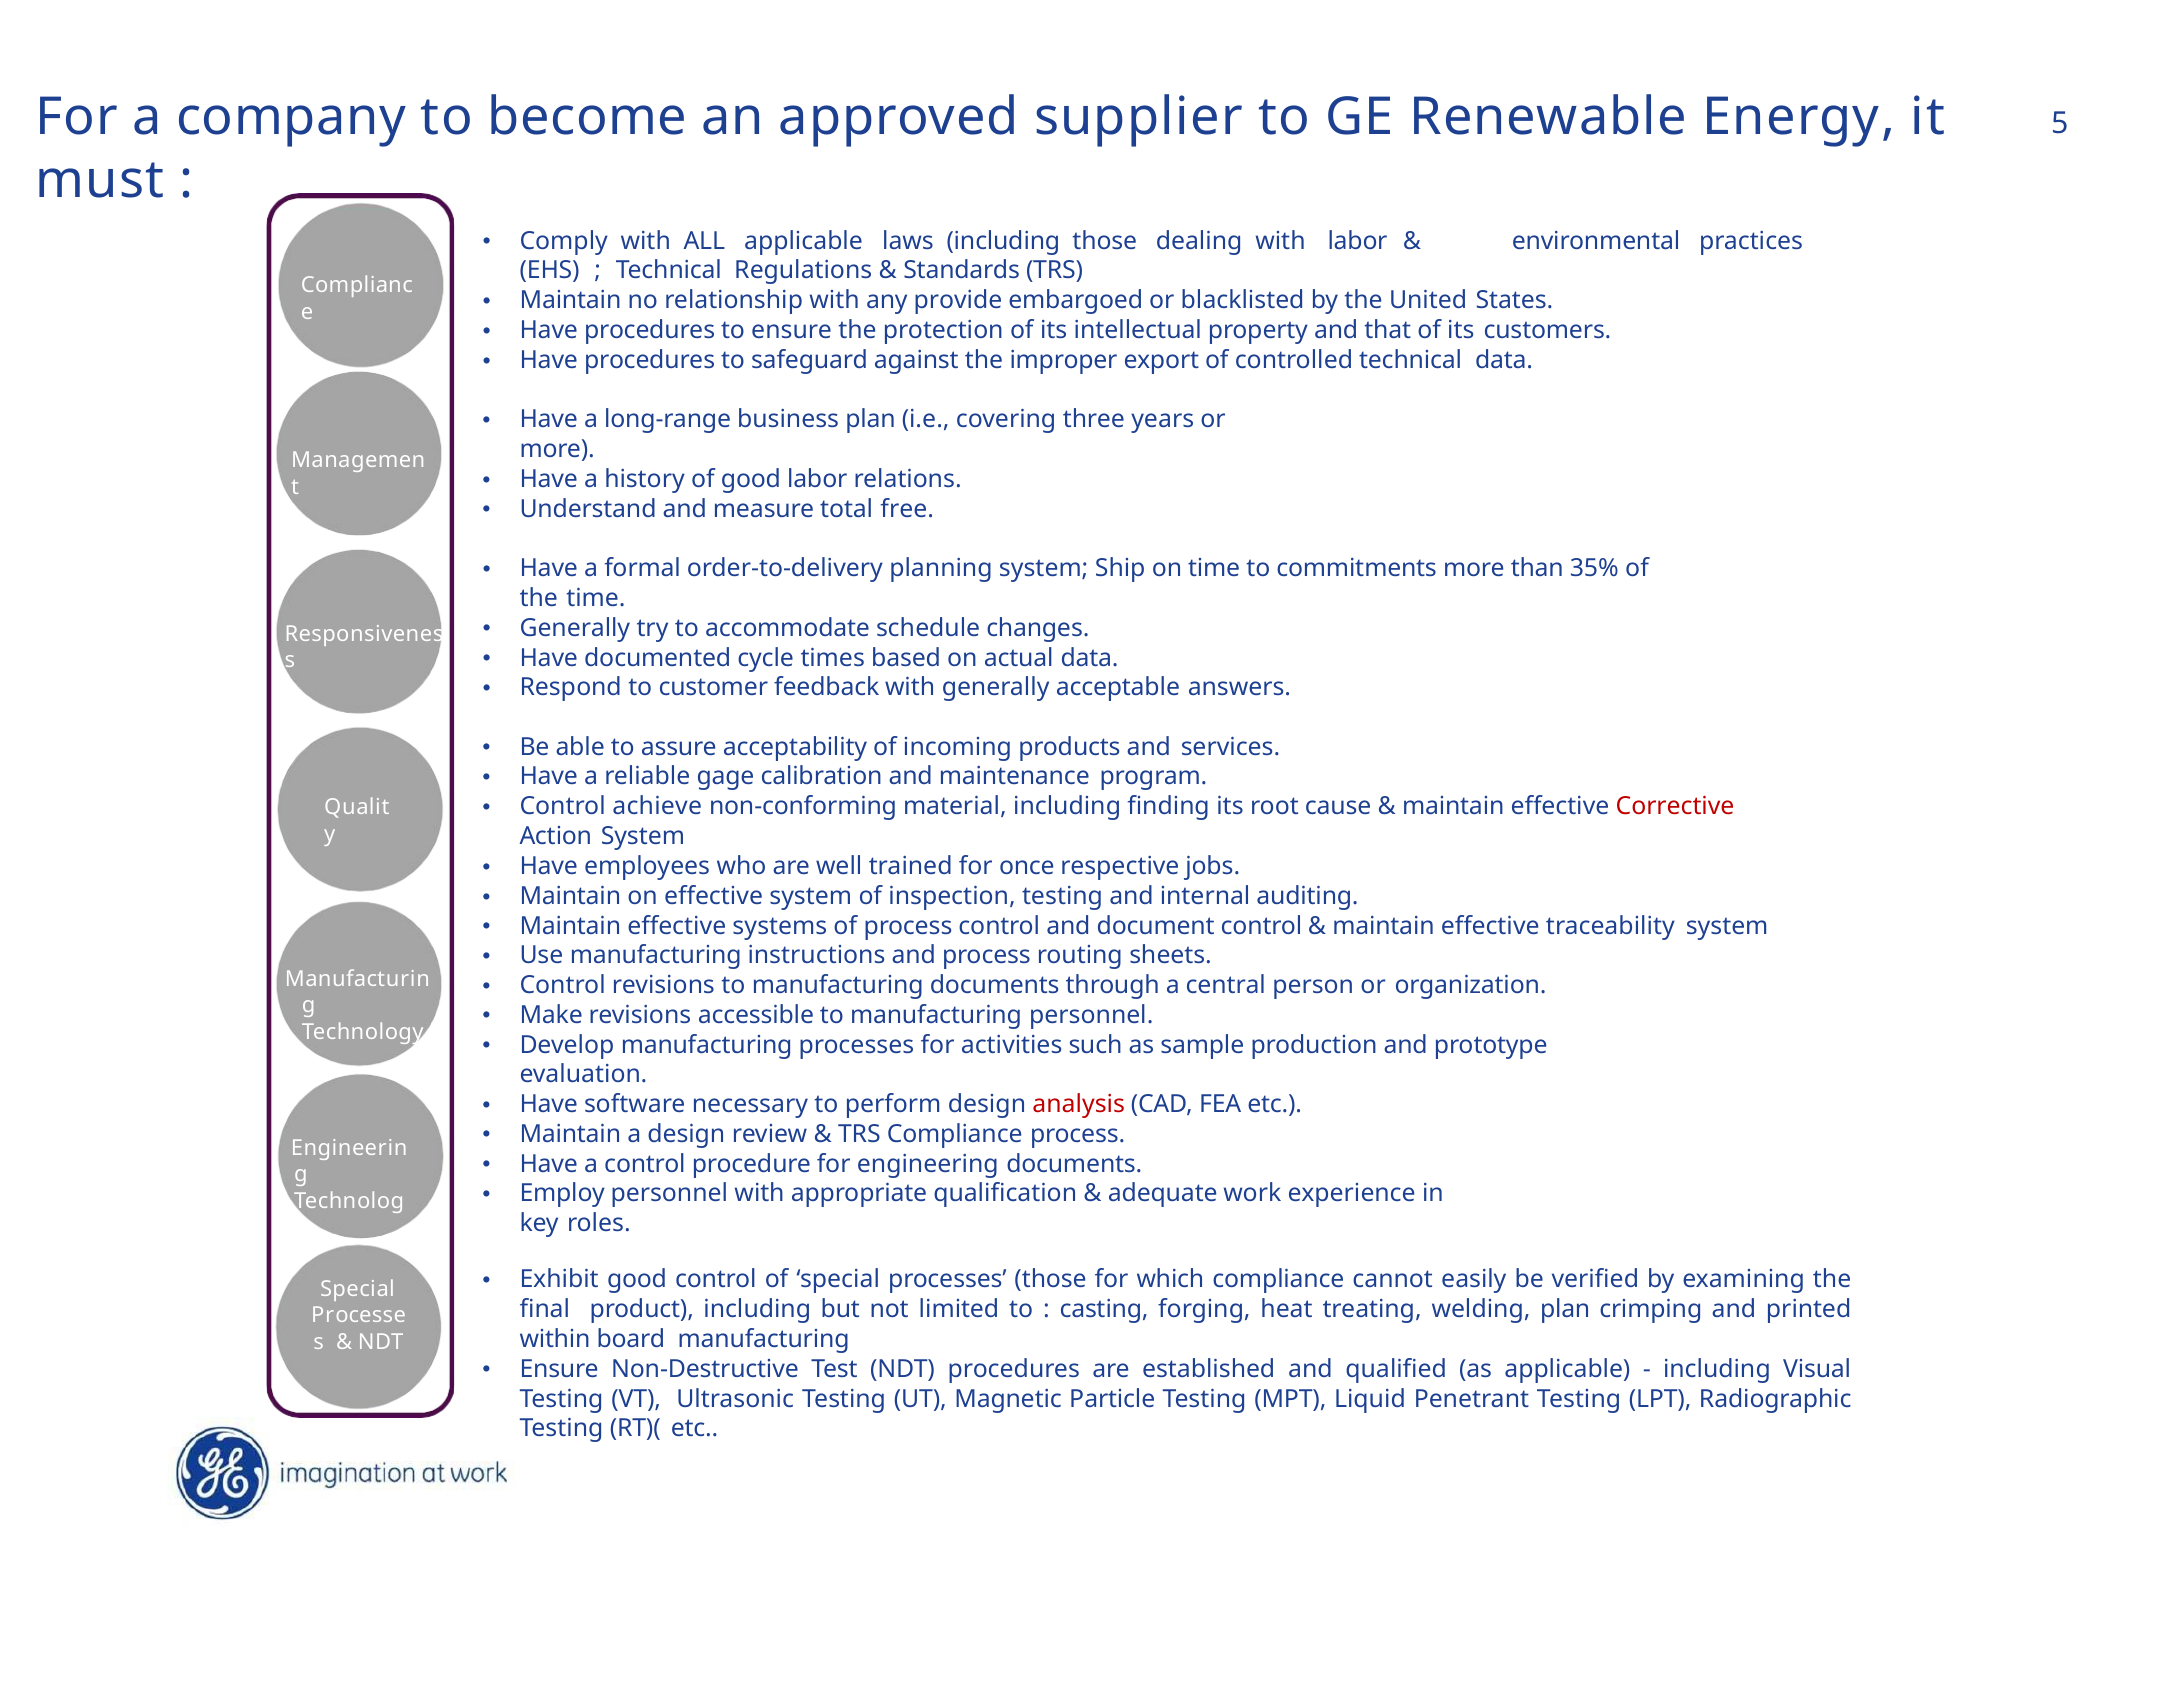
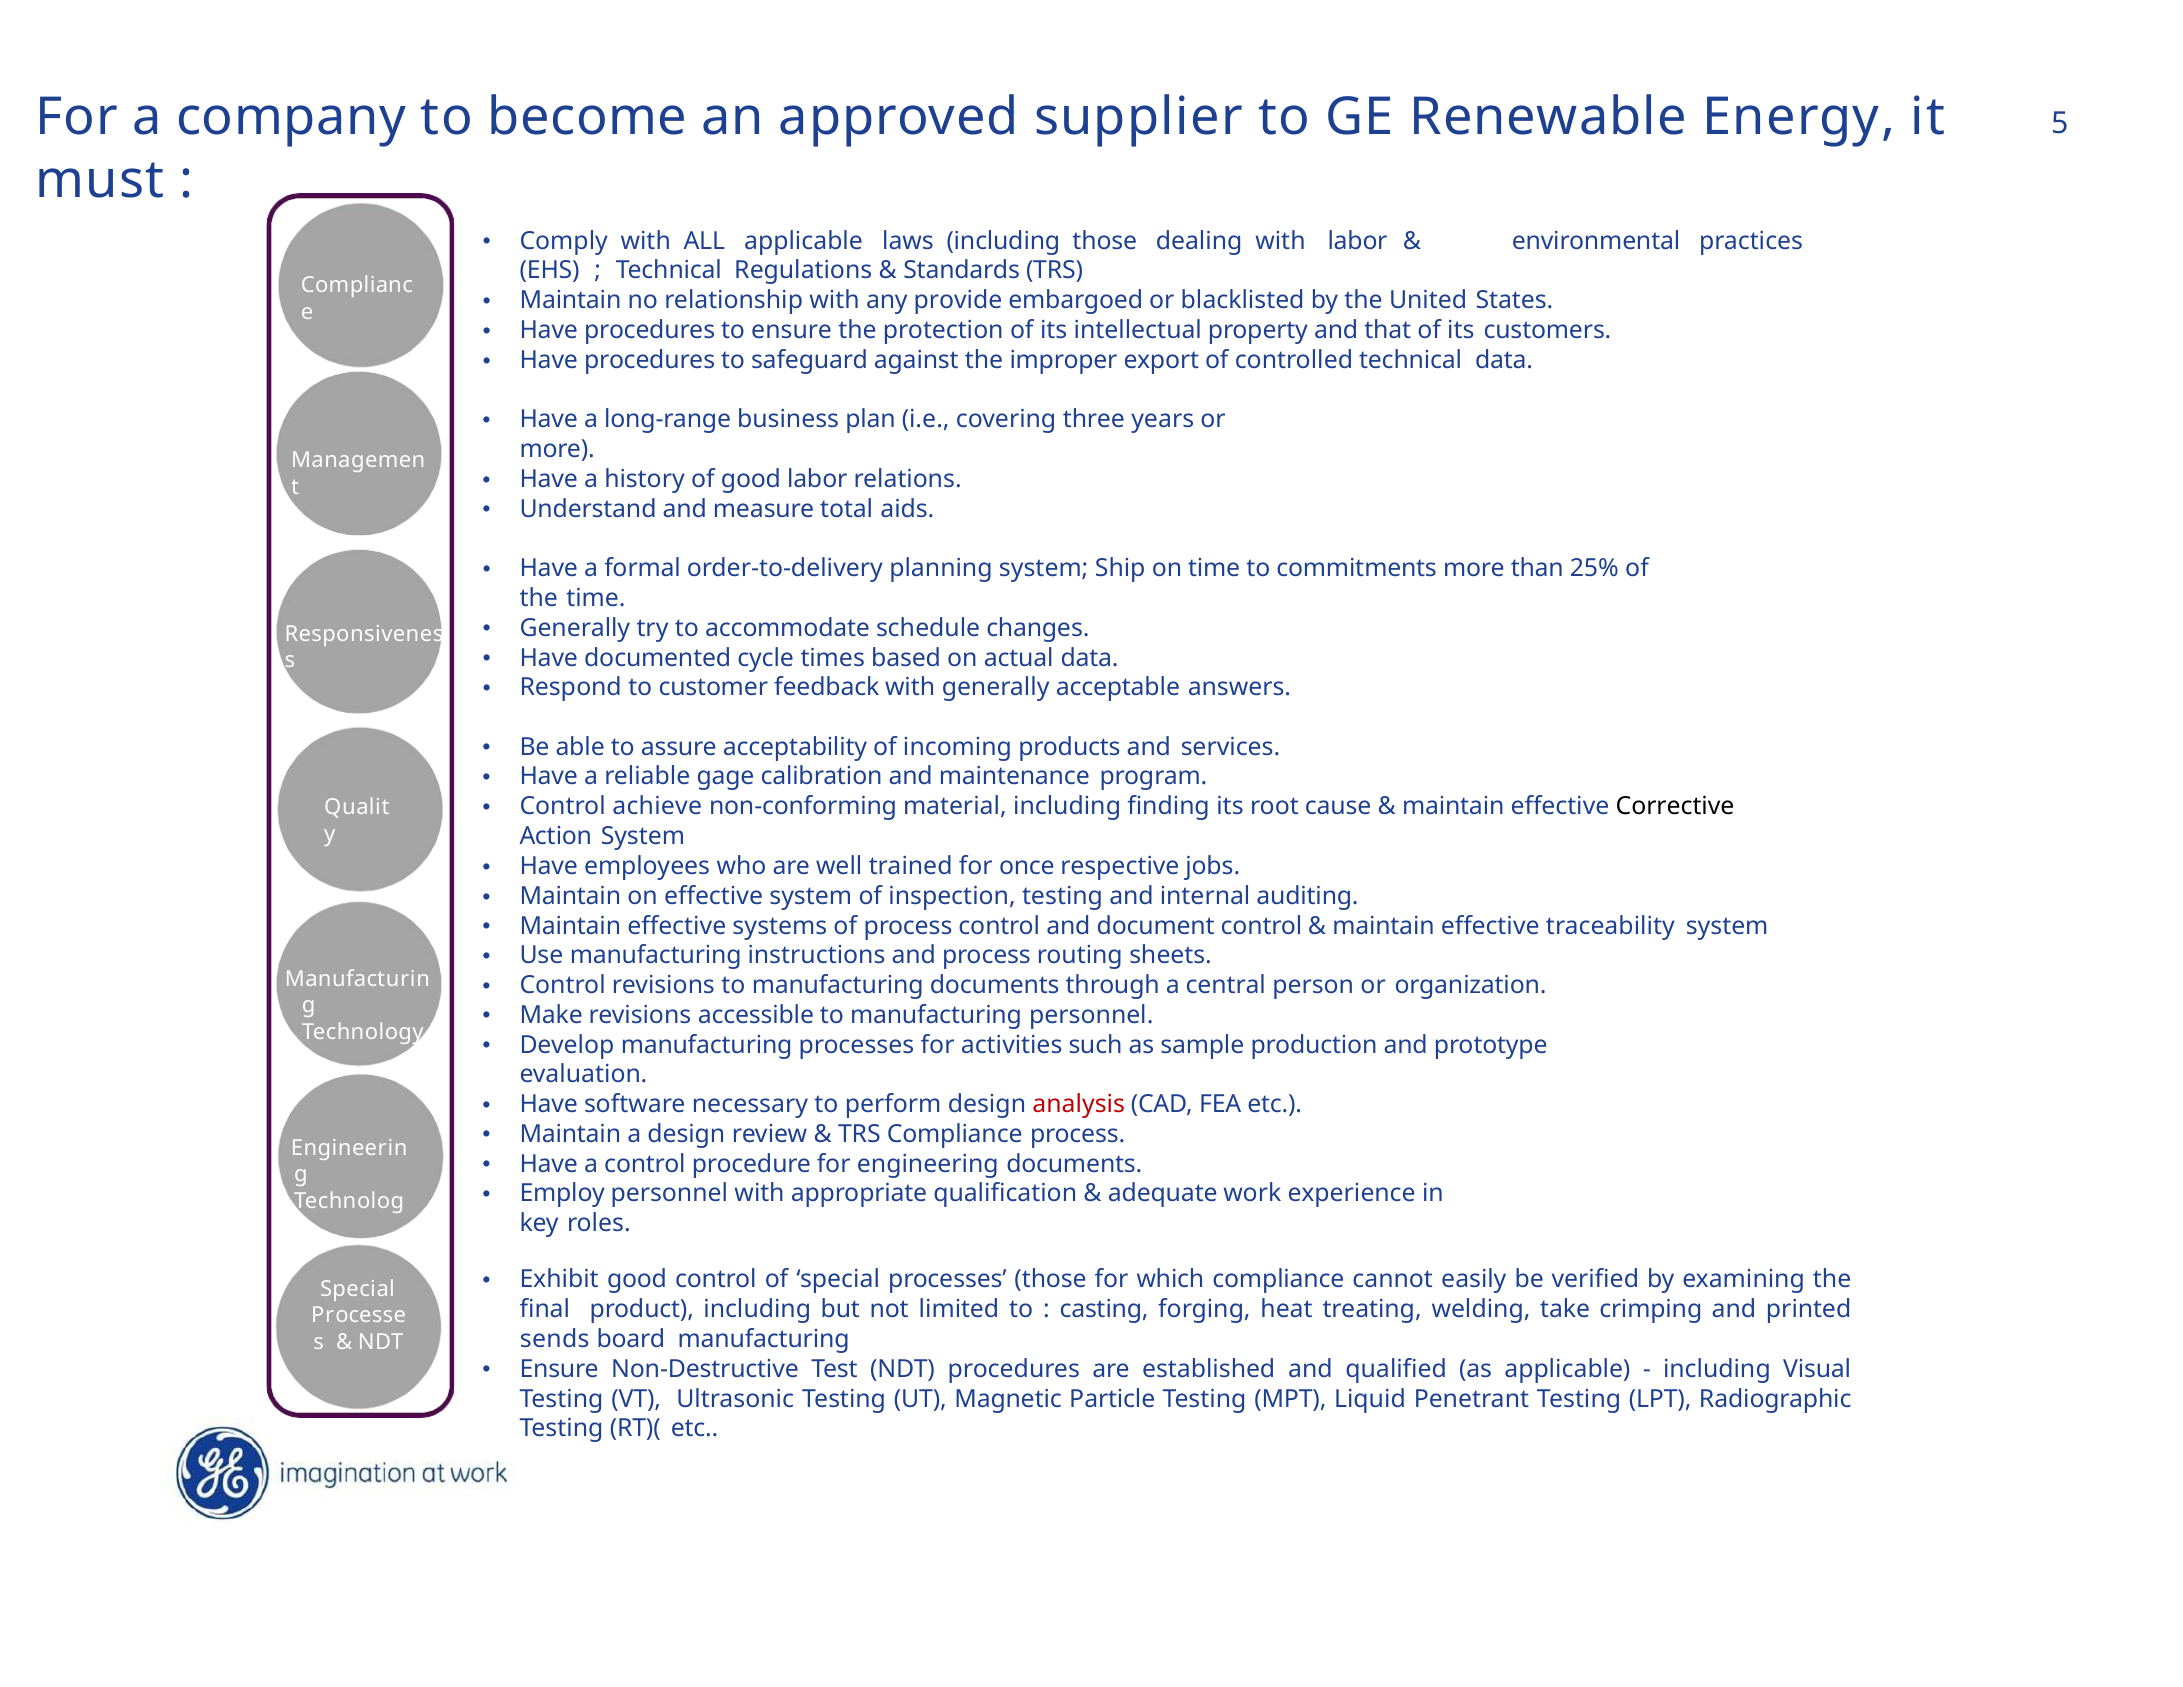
free: free -> aids
35%: 35% -> 25%
Corrective colour: red -> black
welding plan: plan -> take
within: within -> sends
